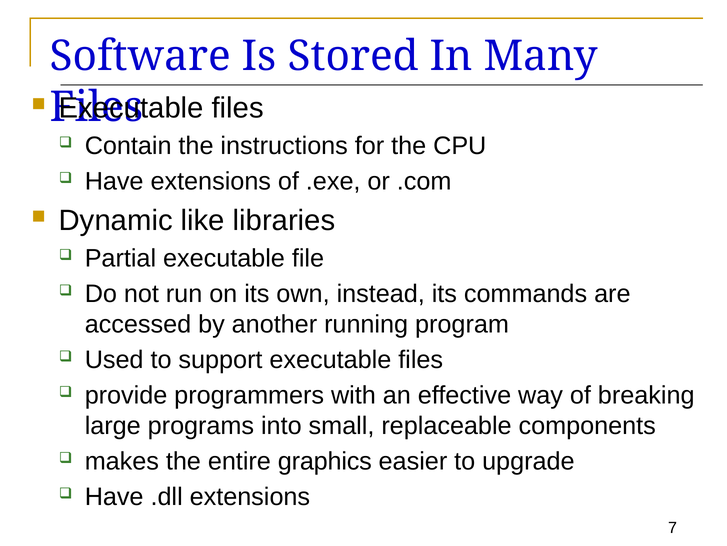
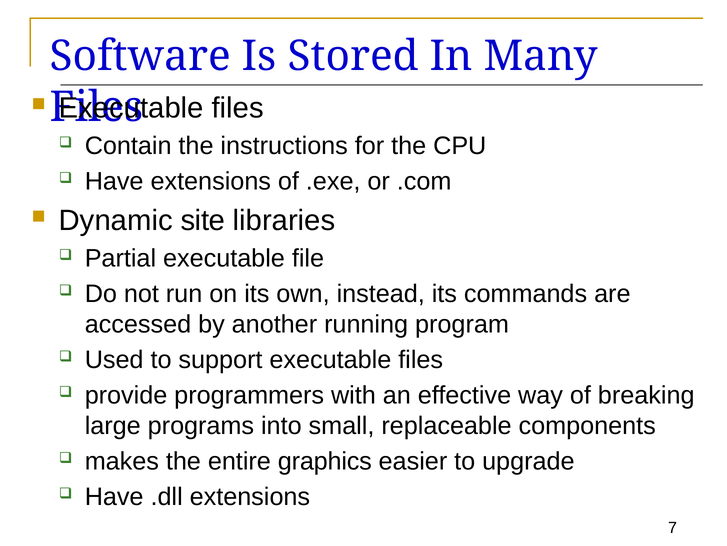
like: like -> site
